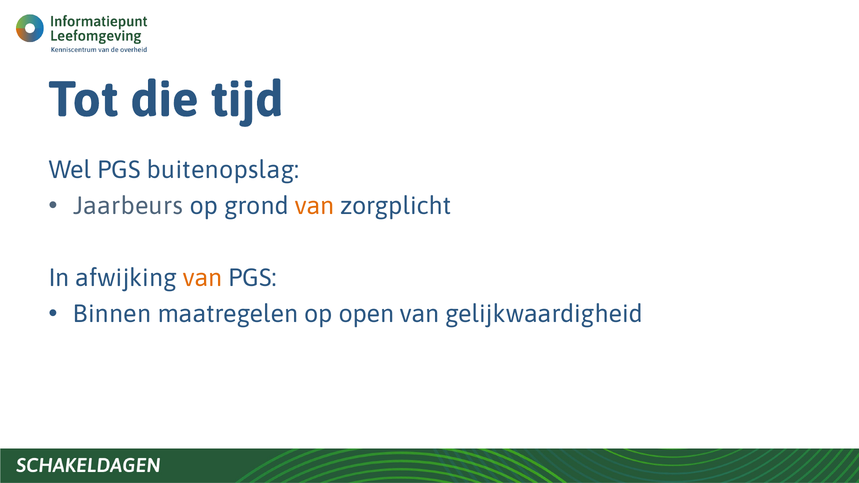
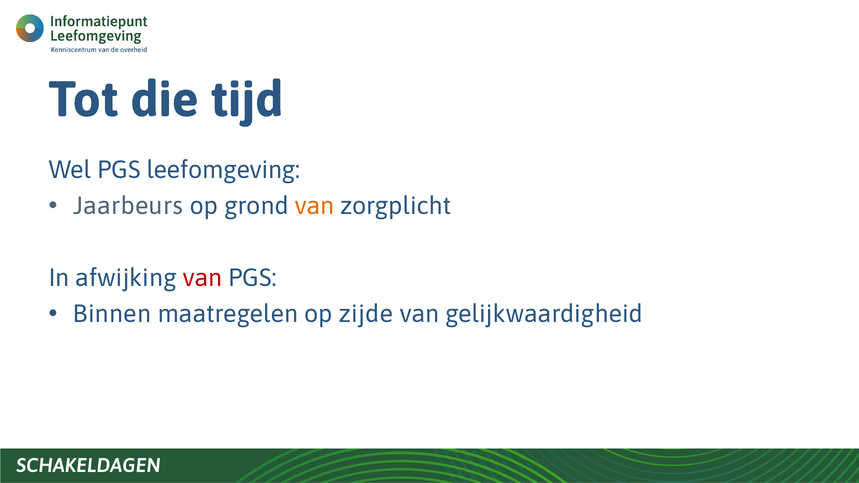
buitenopslag: buitenopslag -> leefomgeving
van at (202, 278) colour: orange -> red
open: open -> zijde
